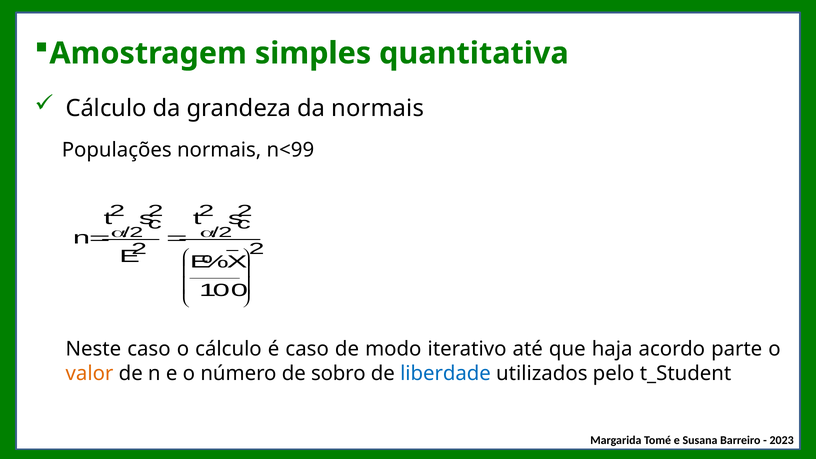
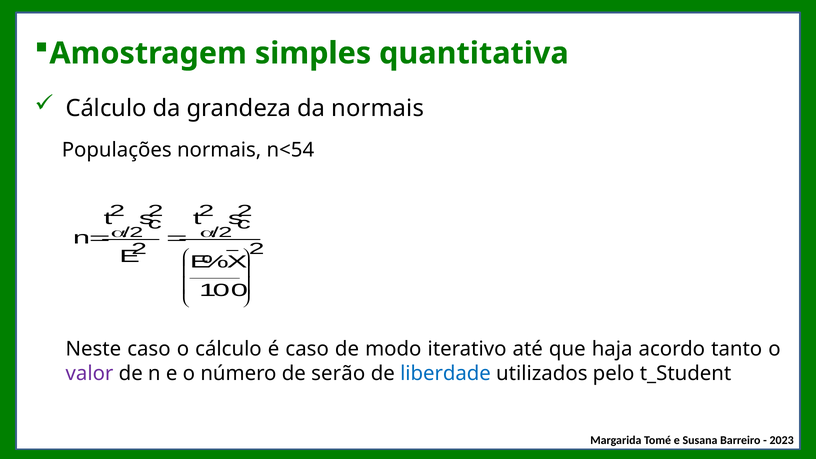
n<99: n<99 -> n<54
parte: parte -> tanto
valor colour: orange -> purple
sobro: sobro -> serão
